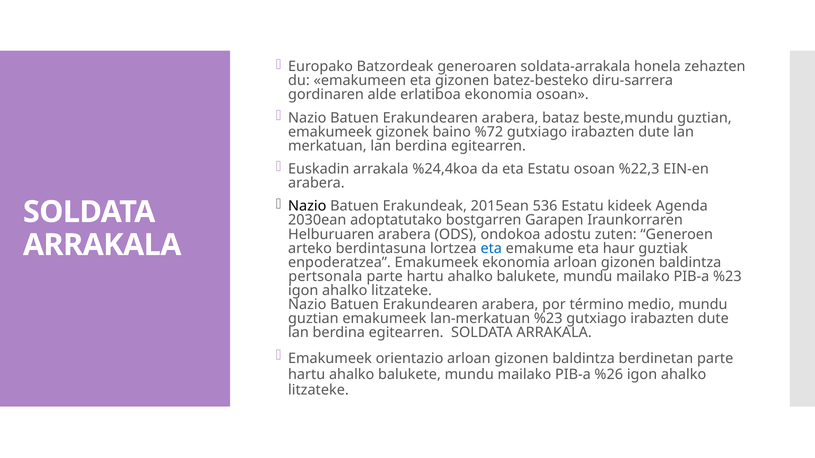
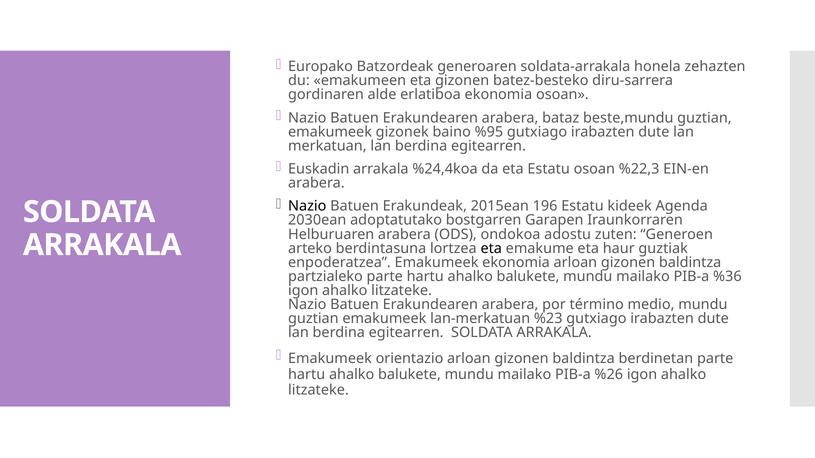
%72: %72 -> %95
536: 536 -> 196
eta at (491, 248) colour: blue -> black
pertsonala: pertsonala -> partzialeko
PIB-a %23: %23 -> %36
